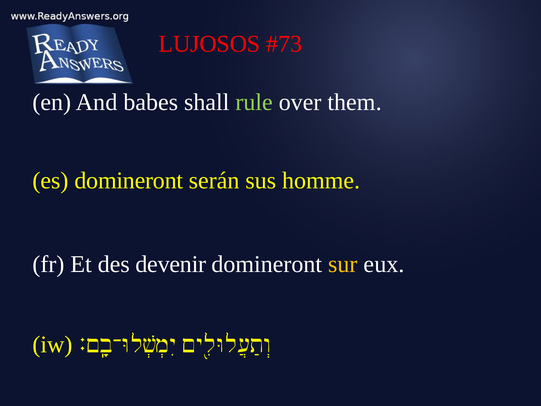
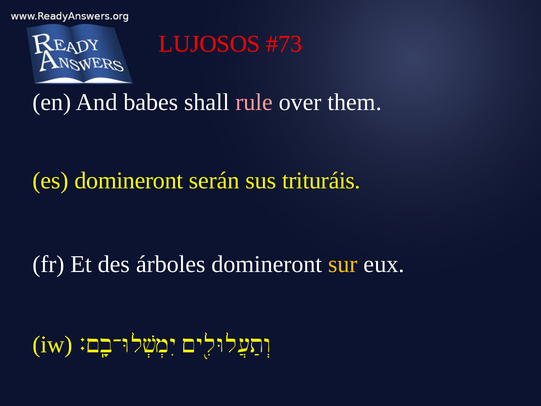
rule colour: light green -> pink
homme: homme -> trituráis
devenir: devenir -> árboles
